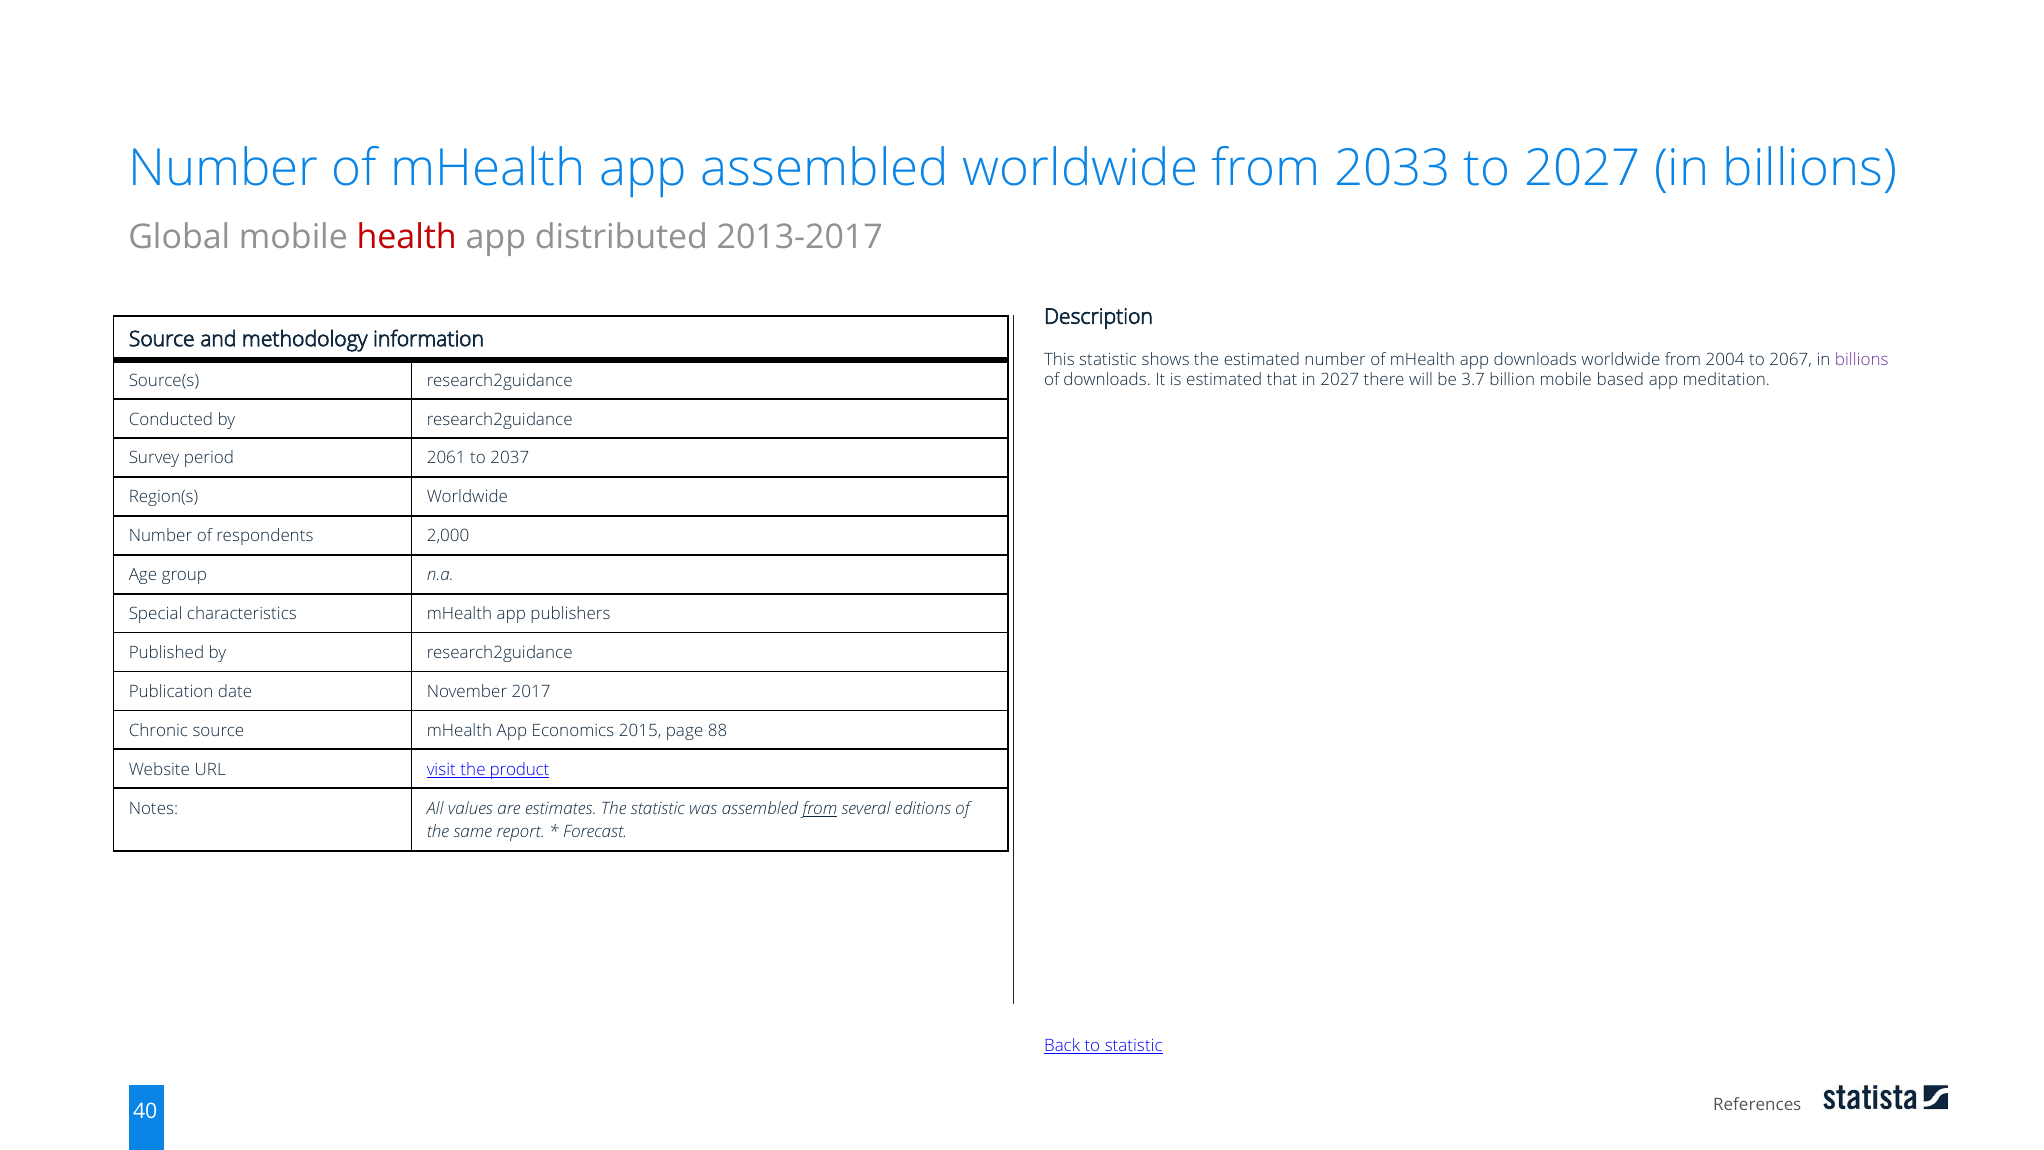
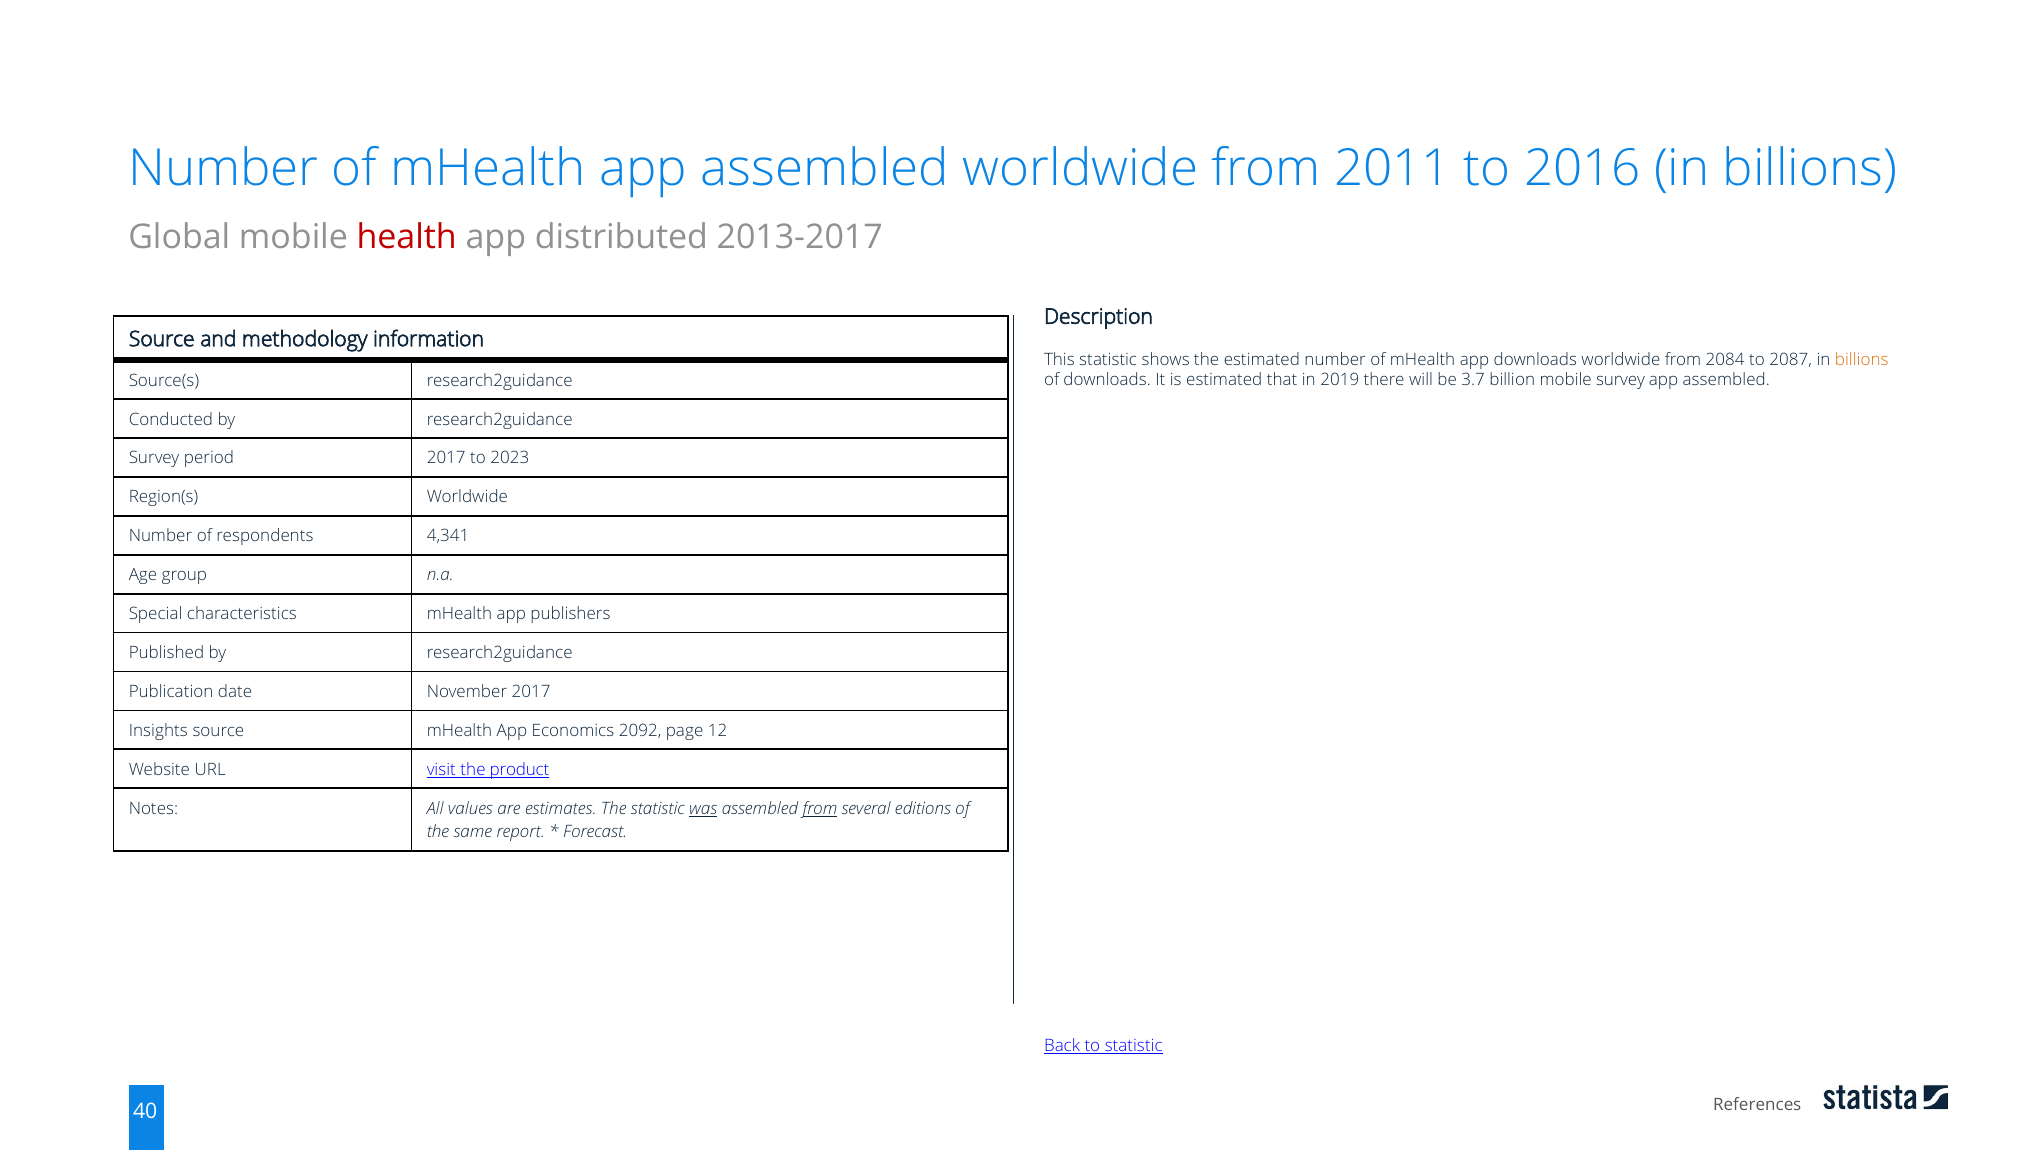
2033: 2033 -> 2011
to 2027: 2027 -> 2016
2004: 2004 -> 2084
2067: 2067 -> 2087
billions at (1862, 360) colour: purple -> orange
in 2027: 2027 -> 2019
mobile based: based -> survey
meditation at (1726, 380): meditation -> assembled
period 2061: 2061 -> 2017
2037: 2037 -> 2023
2,000: 2,000 -> 4,341
Chronic: Chronic -> Insights
2015: 2015 -> 2092
88: 88 -> 12
was underline: none -> present
